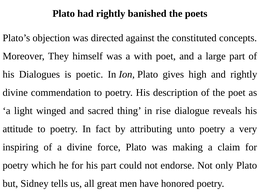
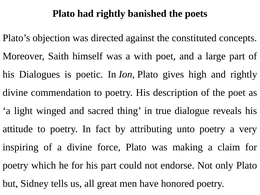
They: They -> Saith
rise: rise -> true
